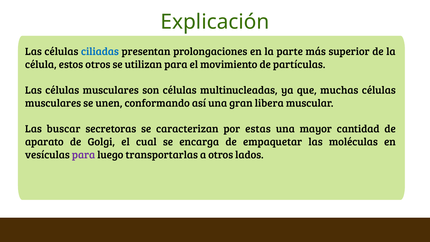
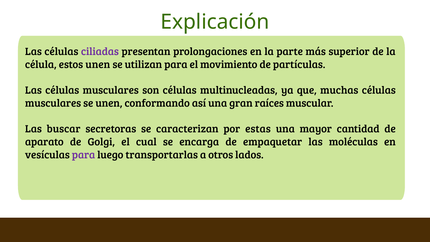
ciliadas colour: blue -> purple
estos otros: otros -> unen
libera: libera -> raíces
